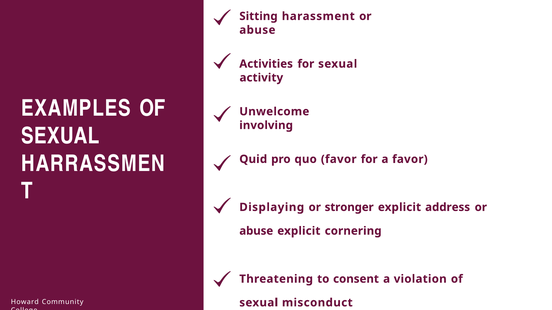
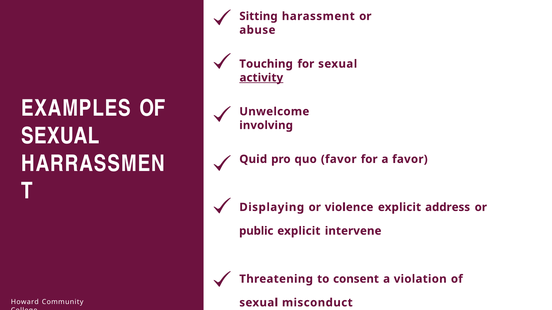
Activities: Activities -> Touching
activity underline: none -> present
stronger: stronger -> violence
abuse at (256, 231): abuse -> public
cornering: cornering -> intervene
